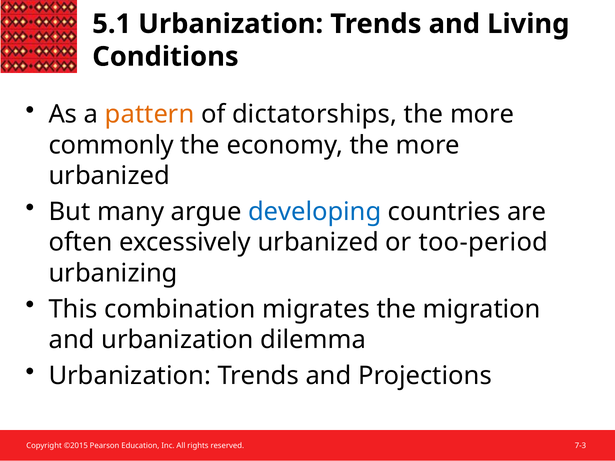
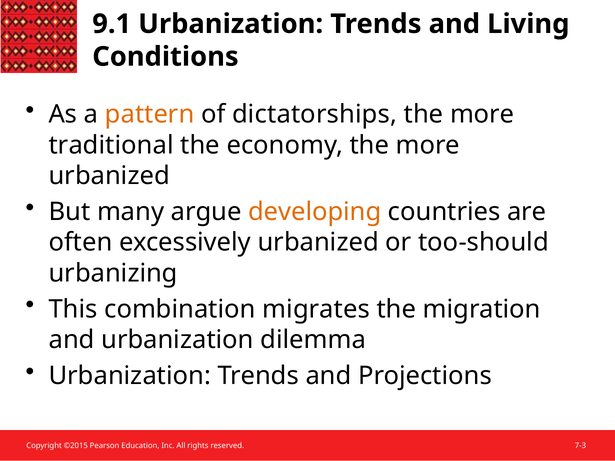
5.1: 5.1 -> 9.1
commonly: commonly -> traditional
developing colour: blue -> orange
too-period: too-period -> too-should
